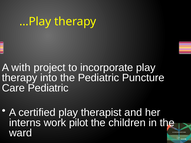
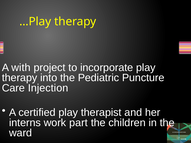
Care Pediatric: Pediatric -> Injection
pilot: pilot -> part
